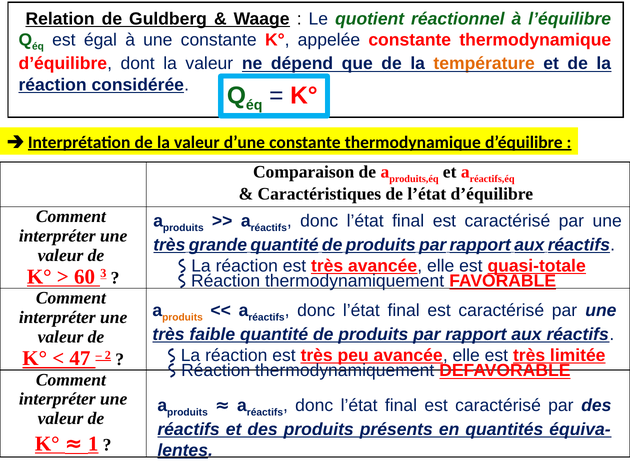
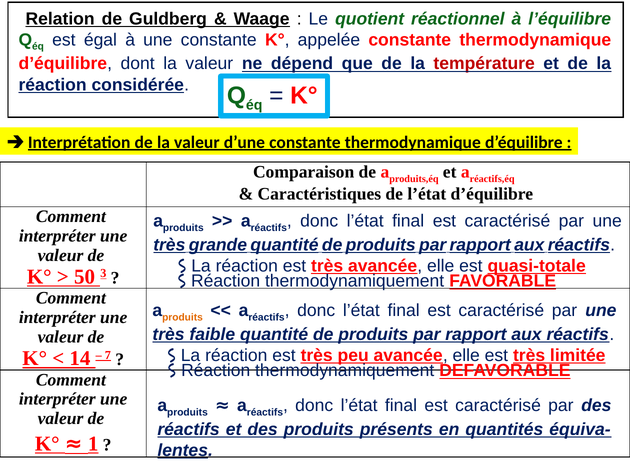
température colour: orange -> red
60: 60 -> 50
47: 47 -> 14
2: 2 -> 7
